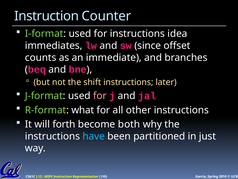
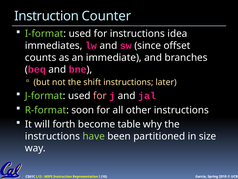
what: what -> soon
both: both -> table
have colour: light blue -> light green
just: just -> size
